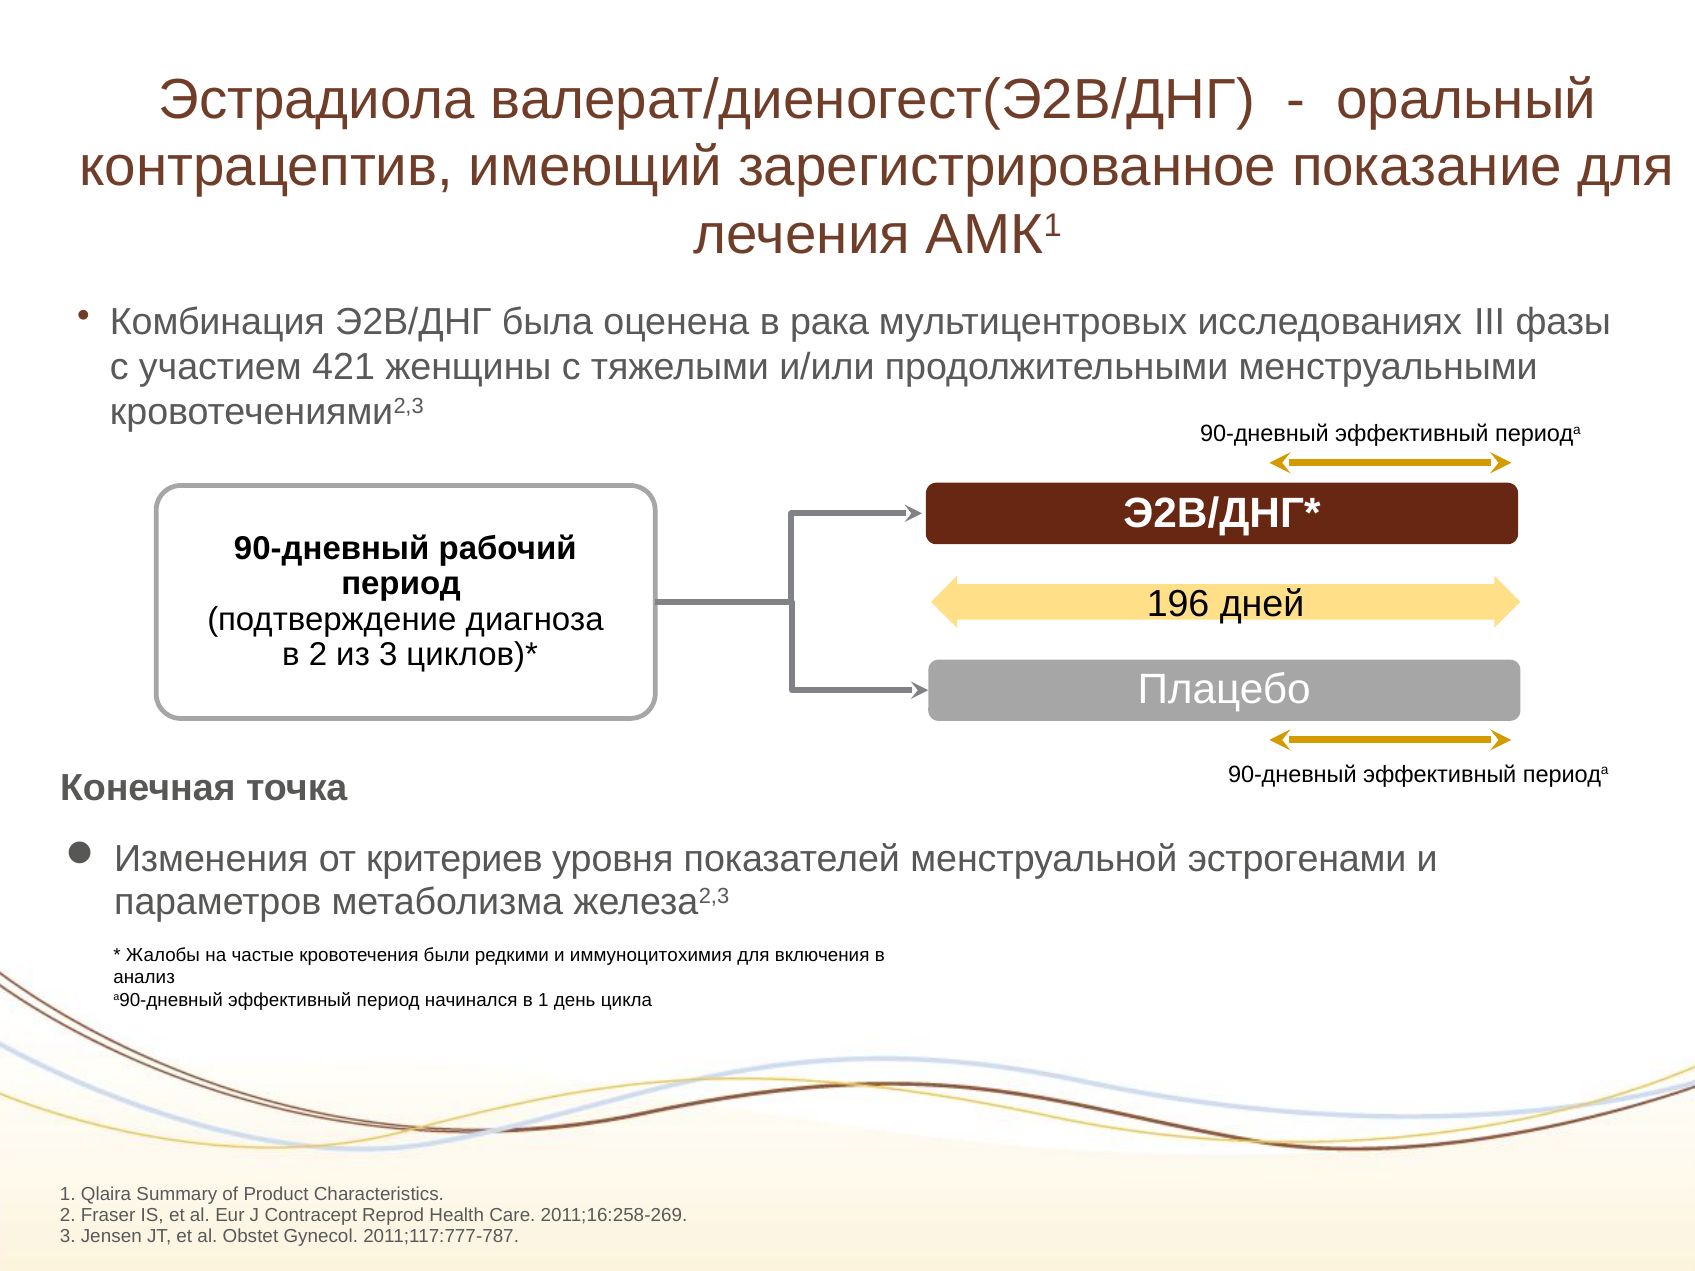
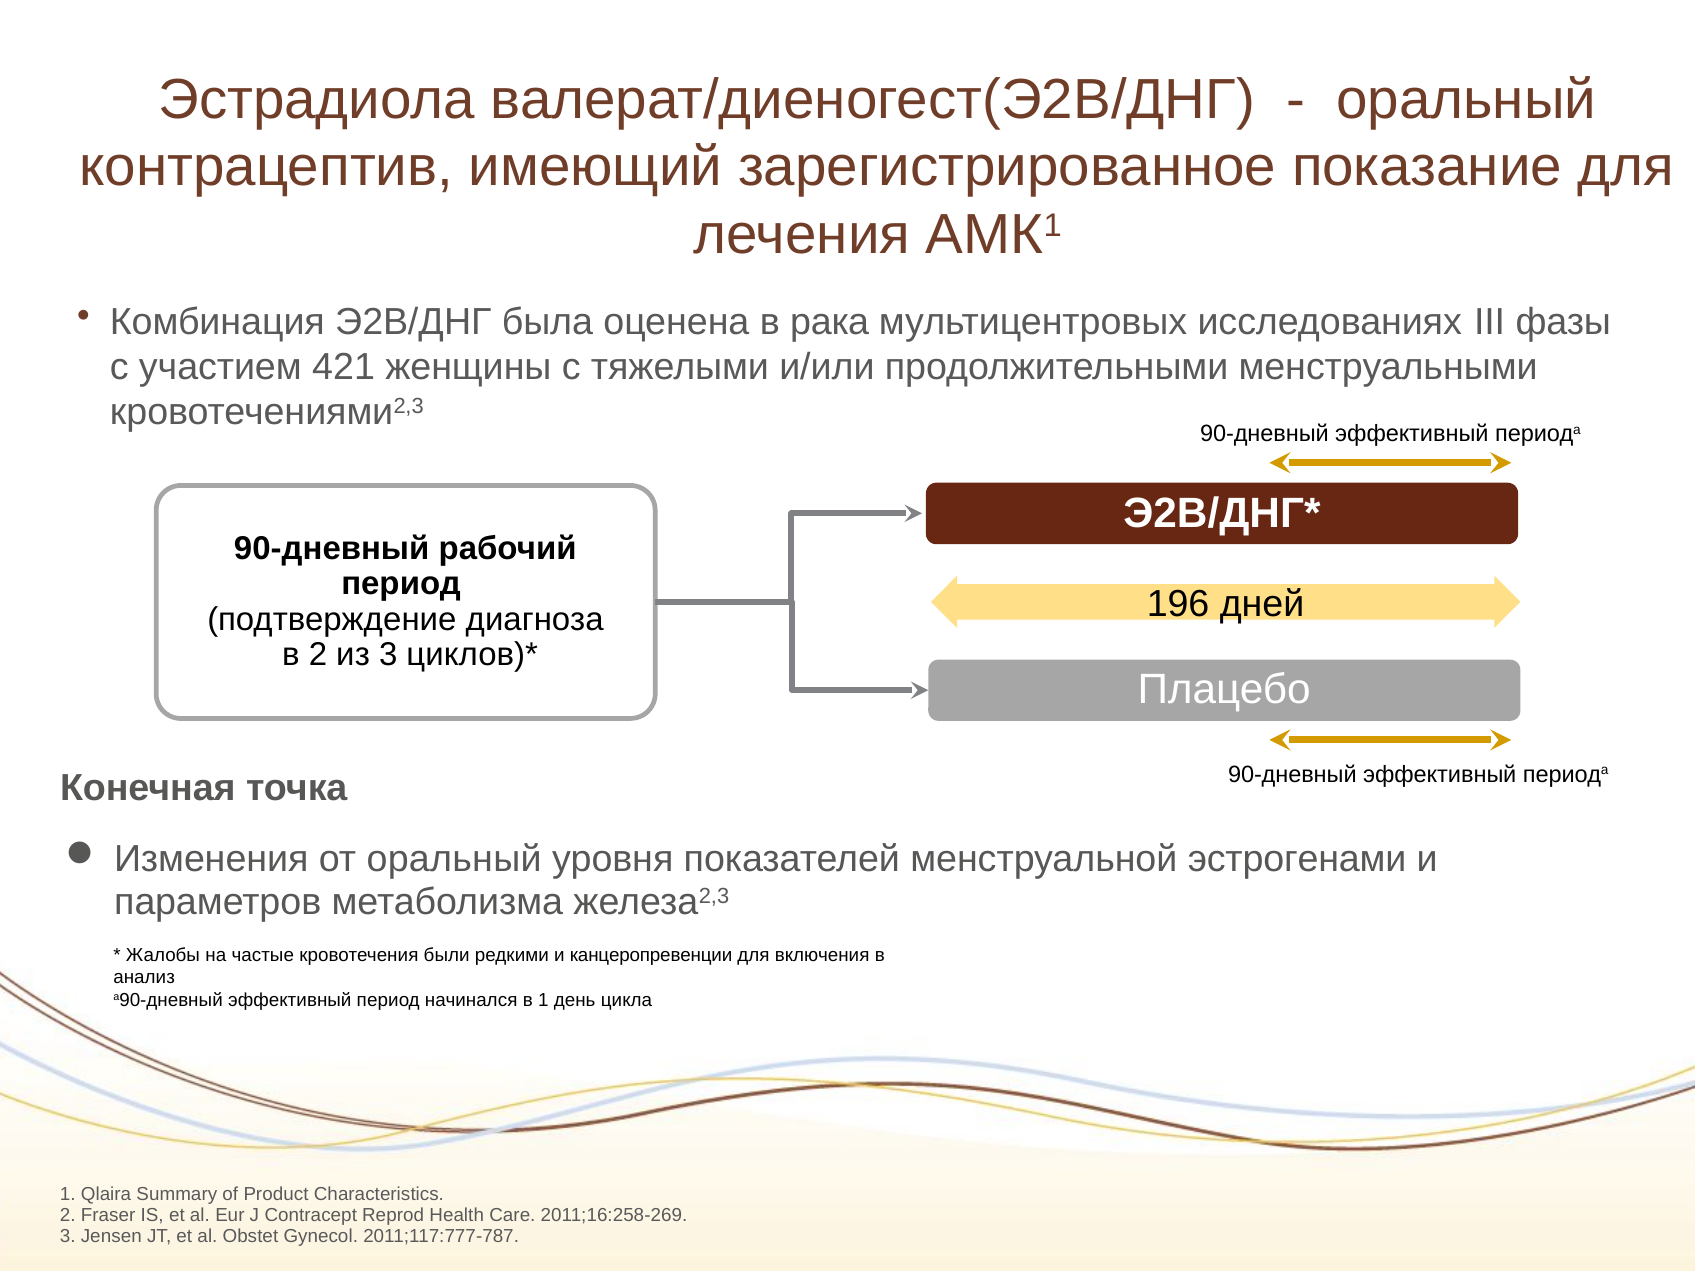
от критериев: критериев -> оральный
иммуноцитохимия: иммуноцитохимия -> канцеропревенции
